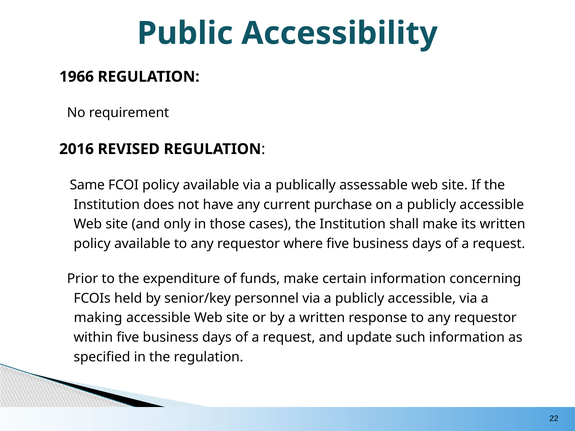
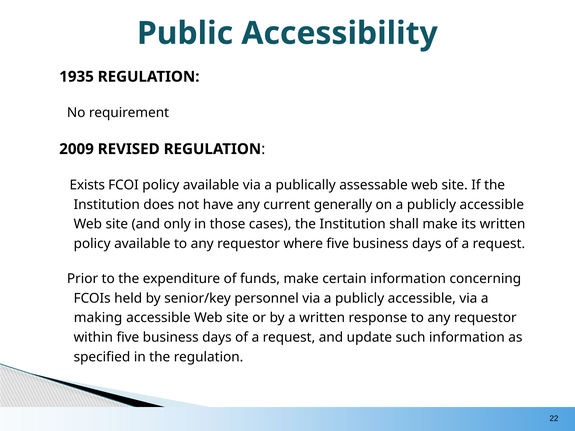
1966: 1966 -> 1935
2016: 2016 -> 2009
Same: Same -> Exists
purchase: purchase -> generally
